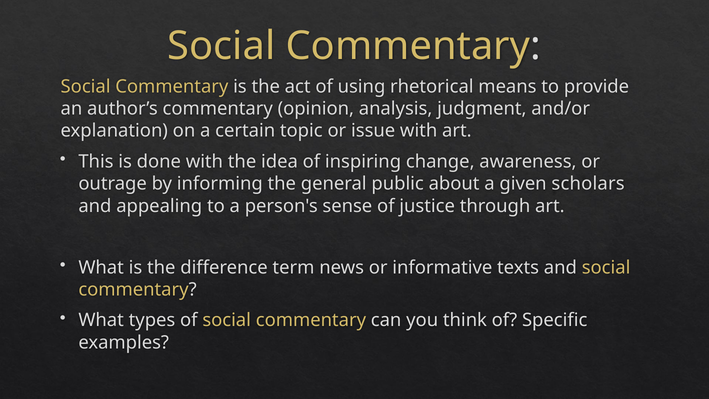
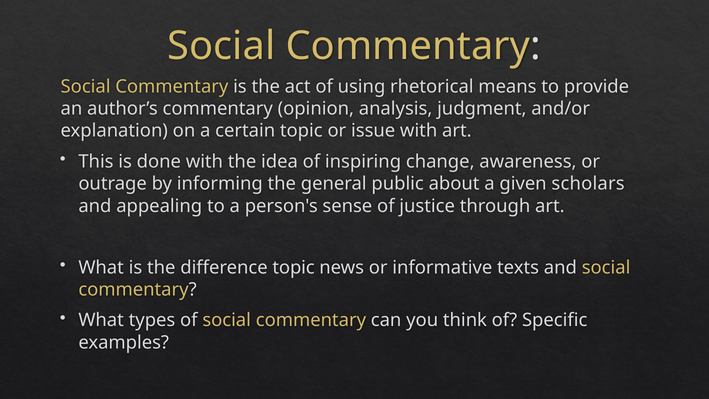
difference term: term -> topic
